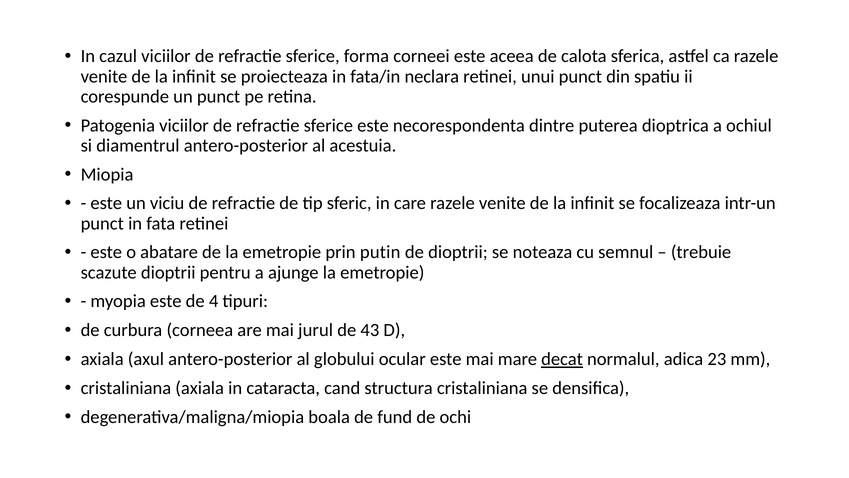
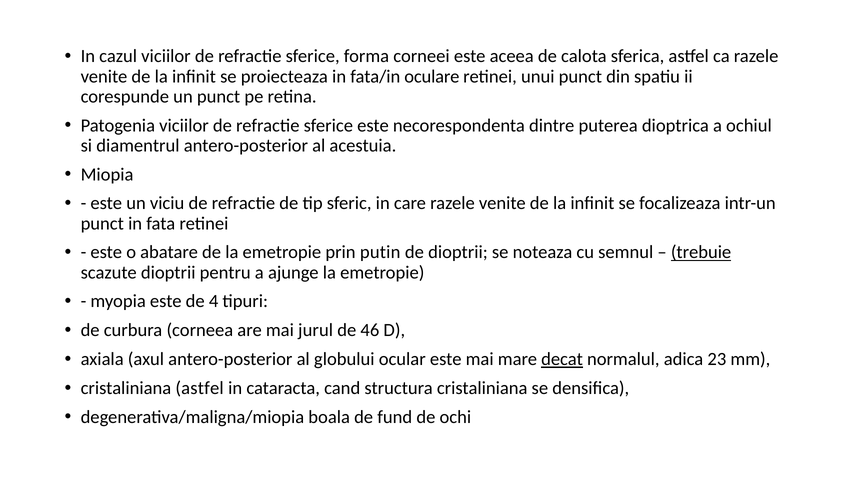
neclara: neclara -> oculare
trebuie underline: none -> present
43: 43 -> 46
cristaliniana axiala: axiala -> astfel
